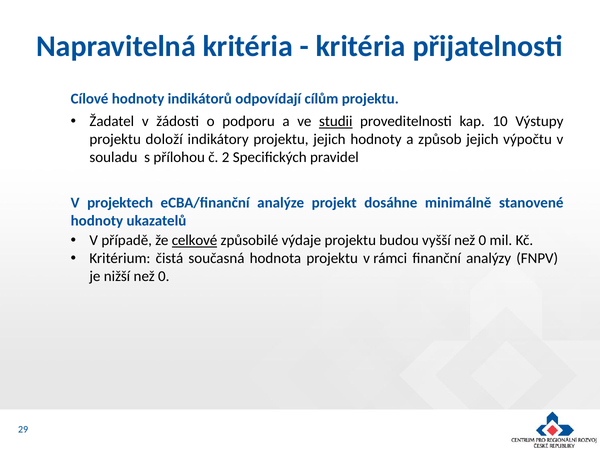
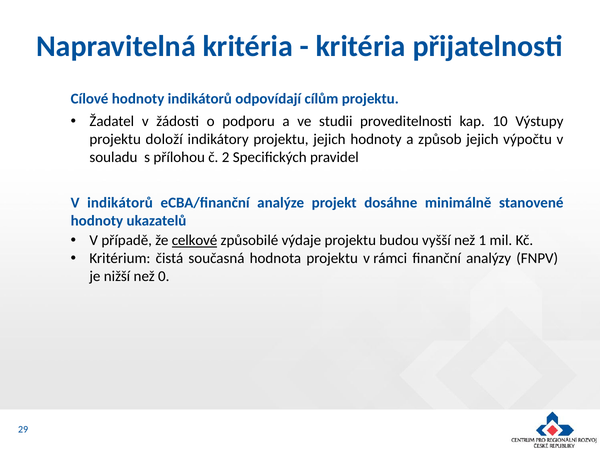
studii underline: present -> none
V projektech: projektech -> indikátorů
vyšší než 0: 0 -> 1
